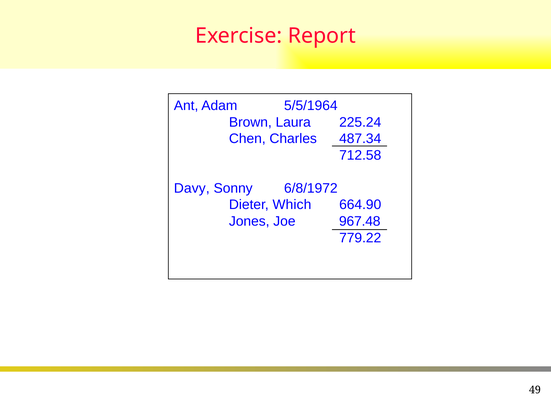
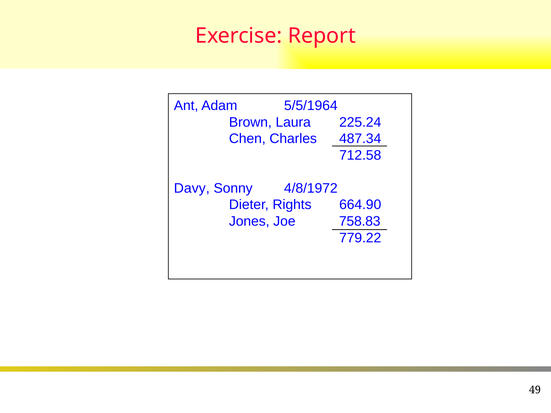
6/8/1972: 6/8/1972 -> 4/8/1972
Which: Which -> Rights
967.48: 967.48 -> 758.83
